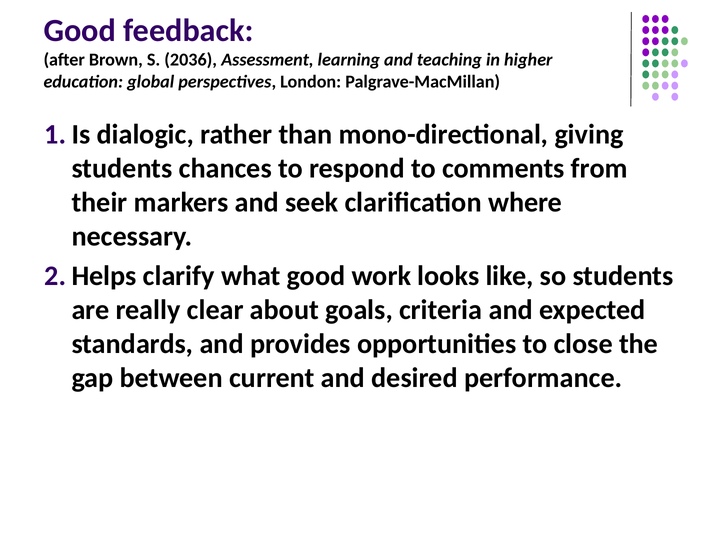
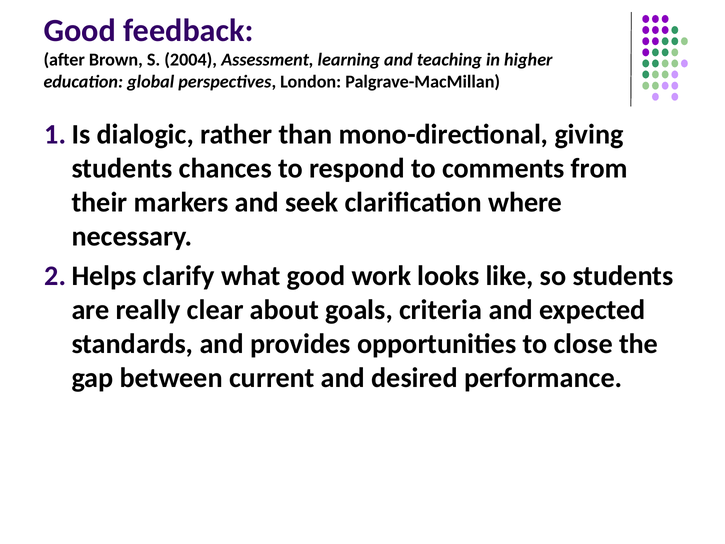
2036: 2036 -> 2004
